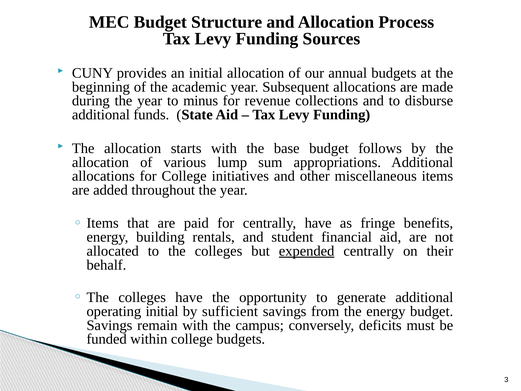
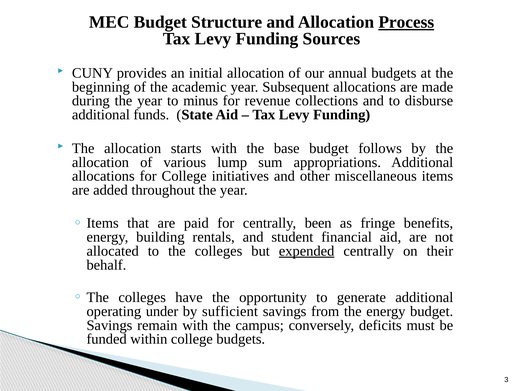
Process underline: none -> present
centrally have: have -> been
operating initial: initial -> under
